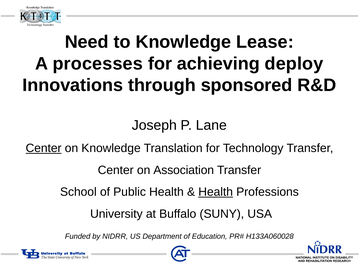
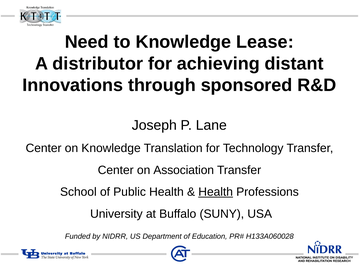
processes: processes -> distributor
deploy: deploy -> distant
Center at (44, 148) underline: present -> none
